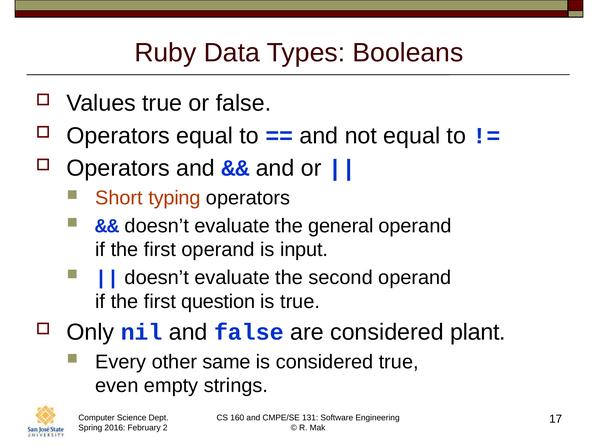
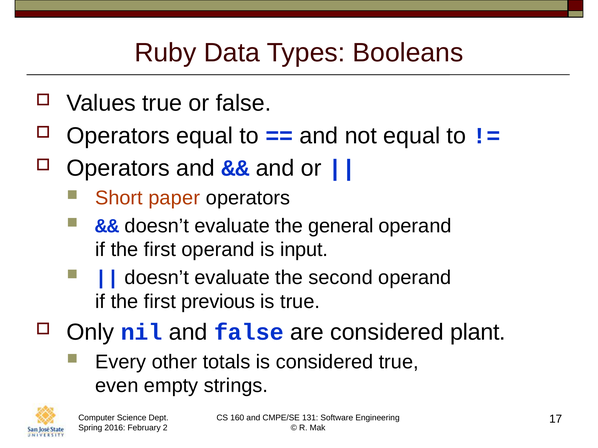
typing: typing -> paper
question: question -> previous
same: same -> totals
